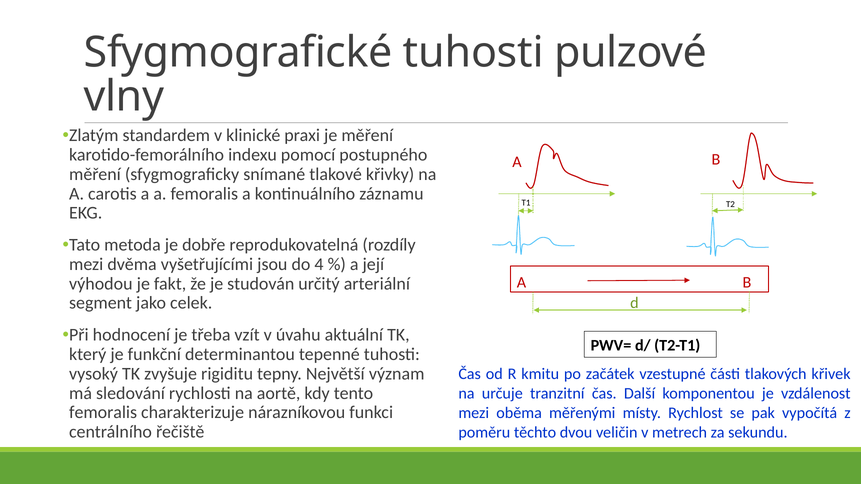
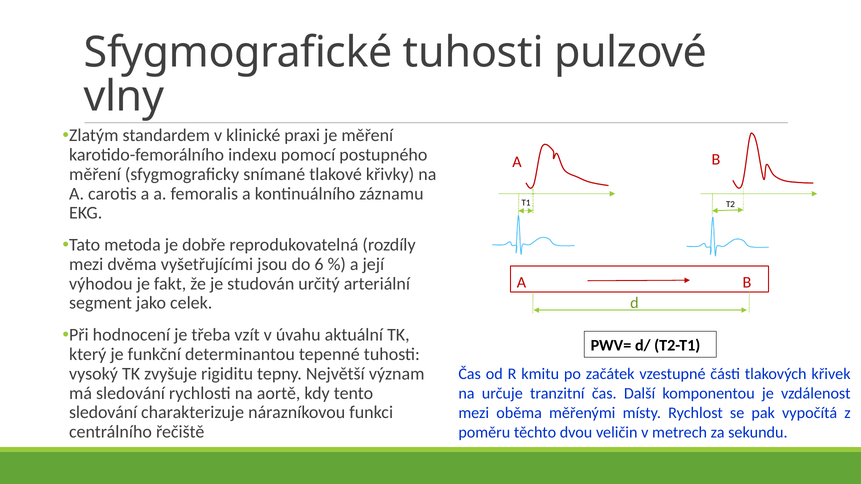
4: 4 -> 6
femoralis at (103, 413): femoralis -> sledování
